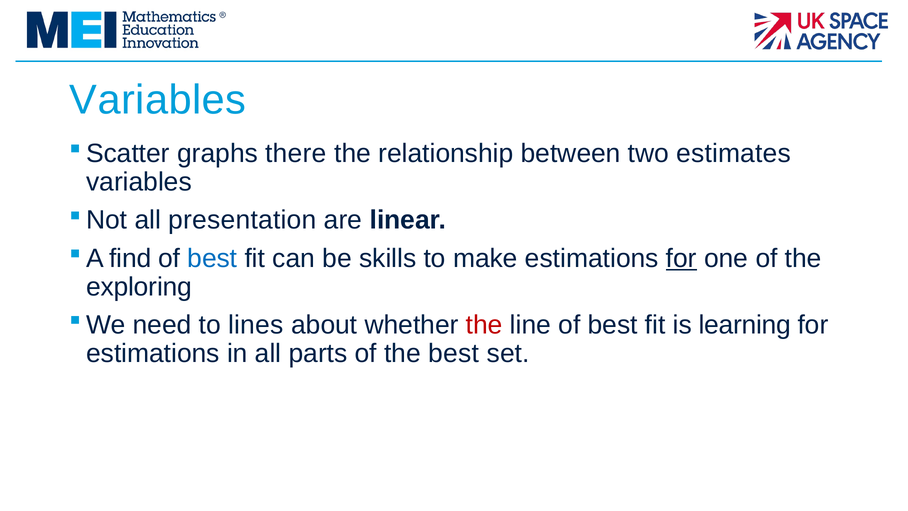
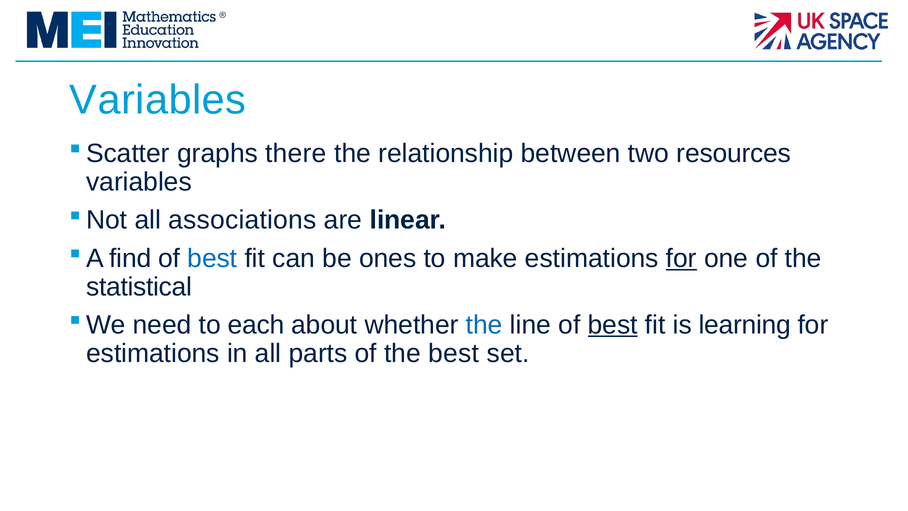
estimates: estimates -> resources
presentation: presentation -> associations
skills: skills -> ones
exploring: exploring -> statistical
lines: lines -> each
the at (484, 325) colour: red -> blue
best at (613, 325) underline: none -> present
